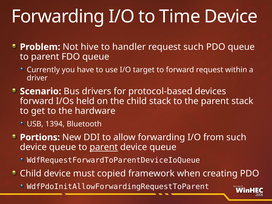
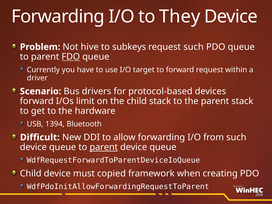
Time: Time -> They
handler: handler -> subkeys
FDO underline: none -> present
held: held -> limit
Portions: Portions -> Difficult
